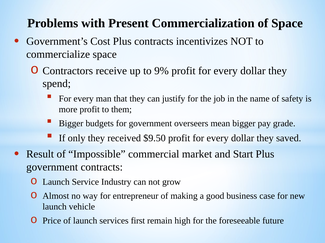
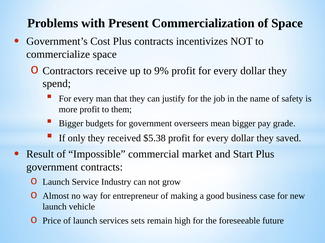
$9.50: $9.50 -> $5.38
first: first -> sets
